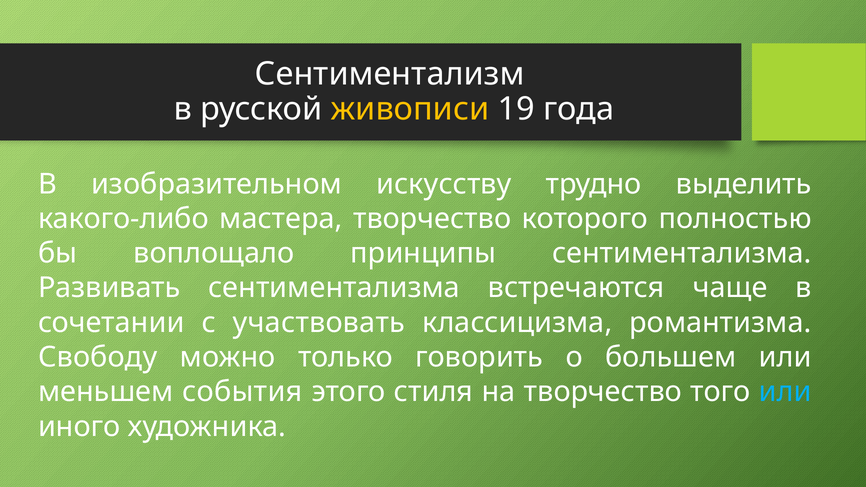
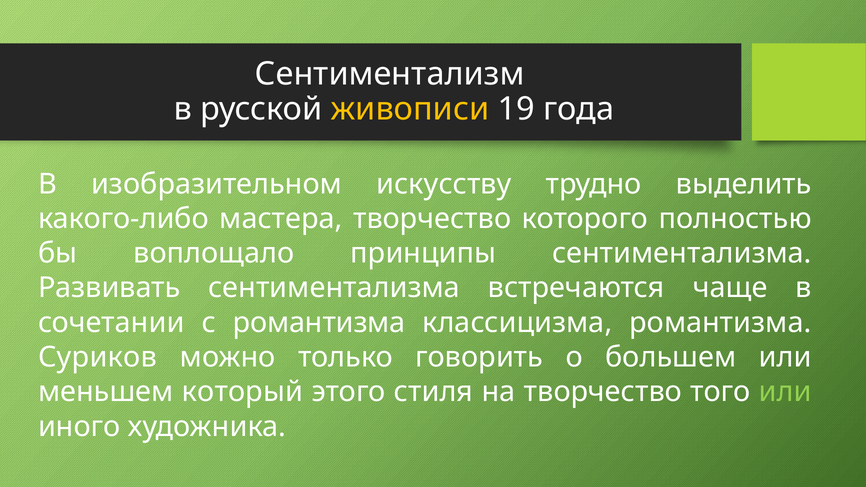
с участвовать: участвовать -> романтизма
Свободу: Свободу -> Суриков
события: события -> который
или at (785, 392) colour: light blue -> light green
